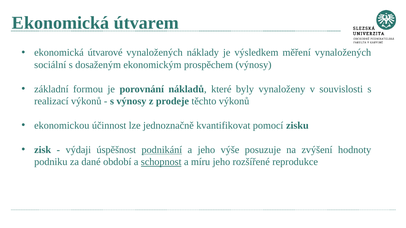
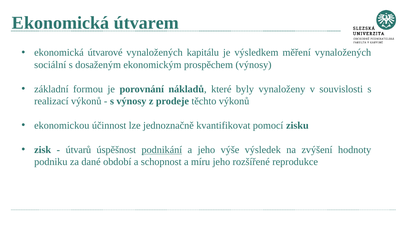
náklady: náklady -> kapitálu
výdaji: výdaji -> útvarů
posuzuje: posuzuje -> výsledek
schopnost underline: present -> none
